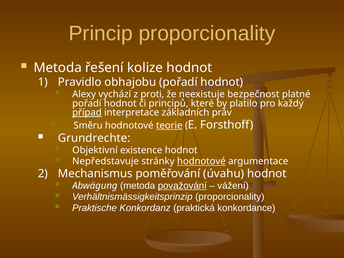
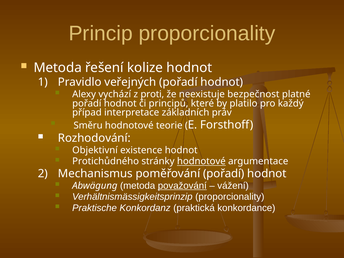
obhajobu: obhajobu -> veřejných
případ underline: present -> none
teorie underline: present -> none
Grundrechte: Grundrechte -> Rozhodování
Nepředstavuje: Nepředstavuje -> Protichůdného
poměřování úvahu: úvahu -> pořadí
